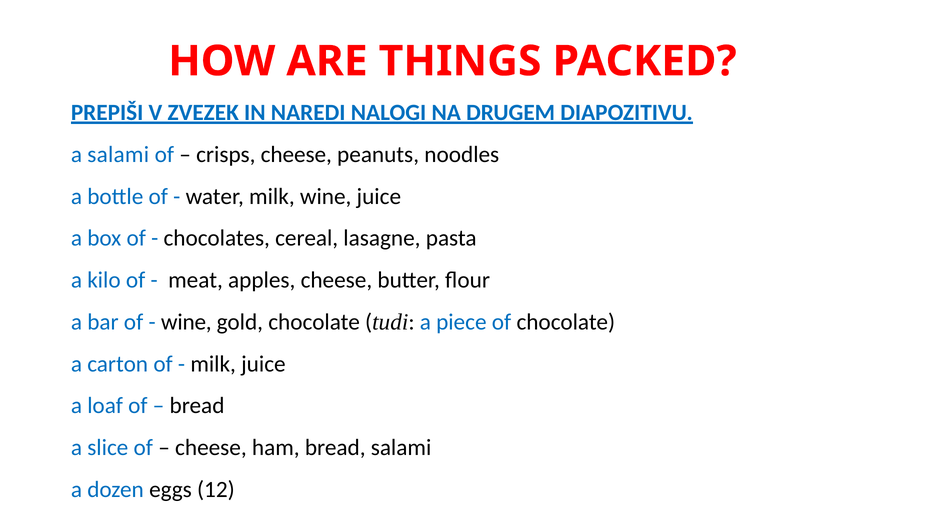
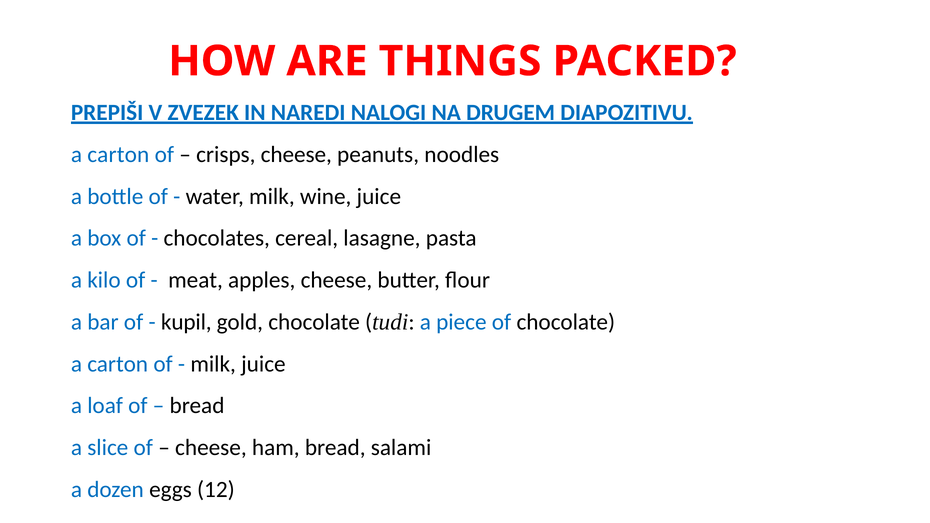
salami at (118, 155): salami -> carton
wine at (186, 322): wine -> kupil
